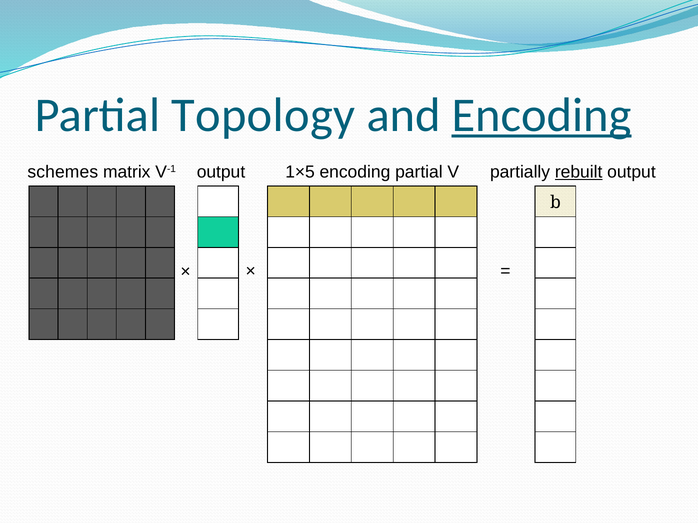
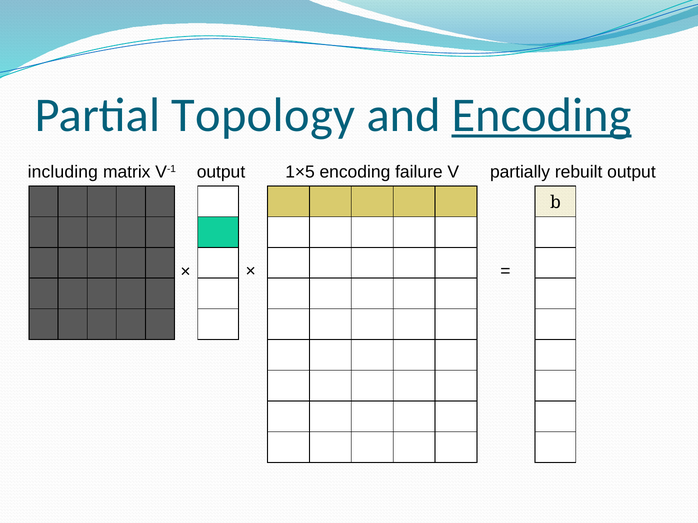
schemes: schemes -> including
encoding partial: partial -> failure
rebuilt underline: present -> none
